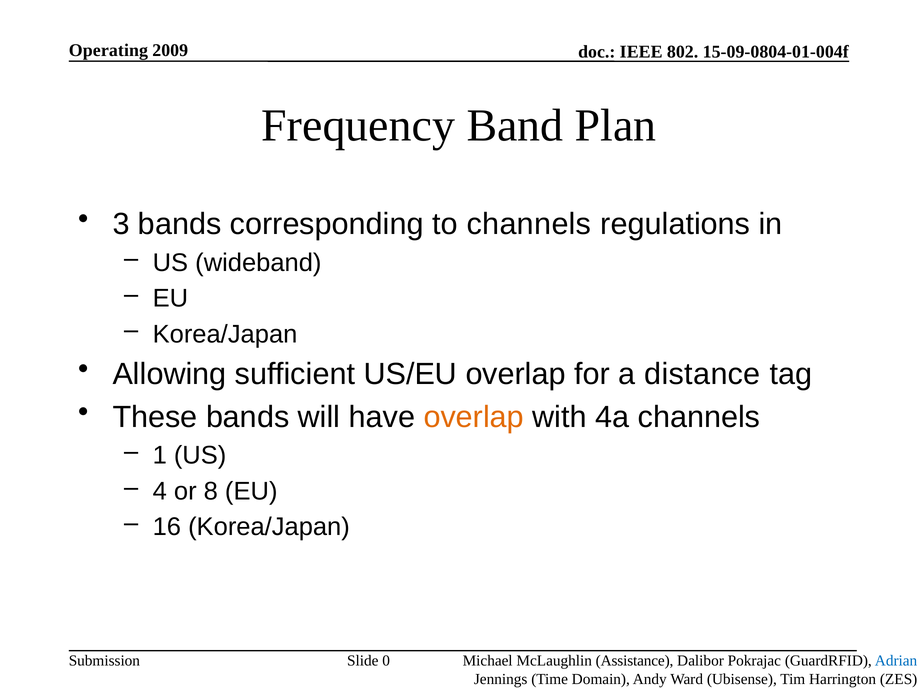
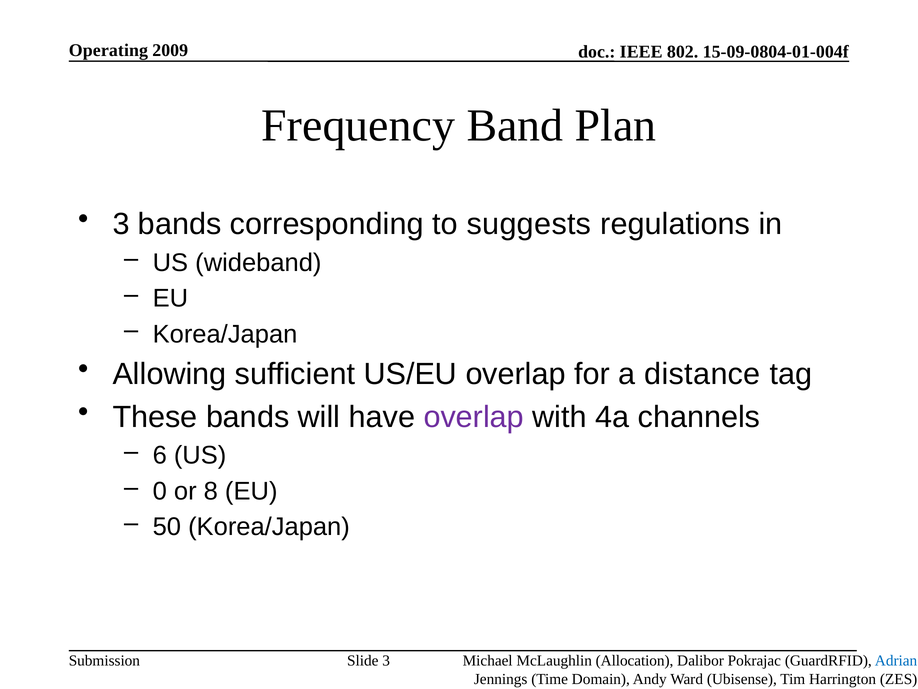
to channels: channels -> suggests
overlap at (474, 417) colour: orange -> purple
1: 1 -> 6
4: 4 -> 0
16: 16 -> 50
Slide 0: 0 -> 3
Assistance: Assistance -> Allocation
